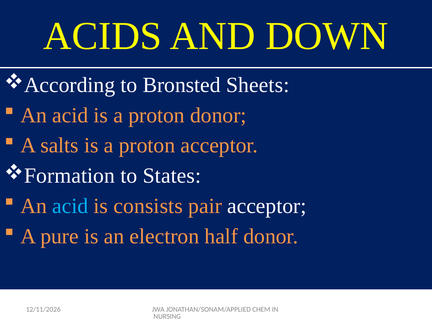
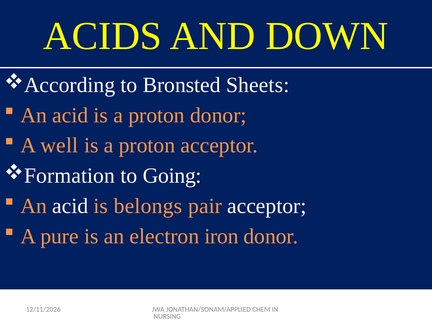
salts: salts -> well
States: States -> Going
acid at (70, 206) colour: light blue -> white
consists: consists -> belongs
half: half -> iron
